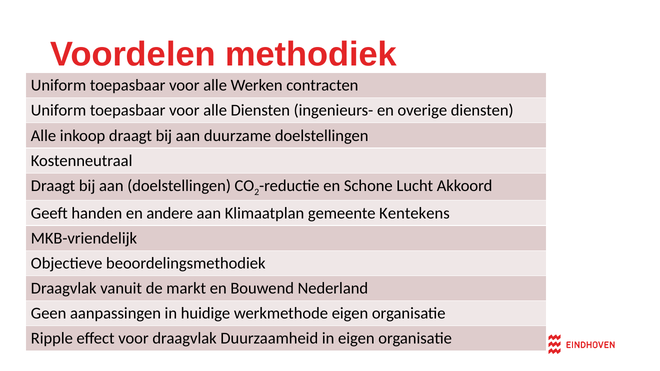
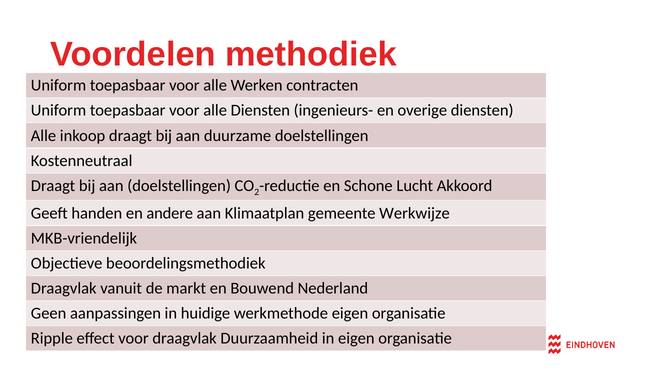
Kentekens: Kentekens -> Werkwijze
